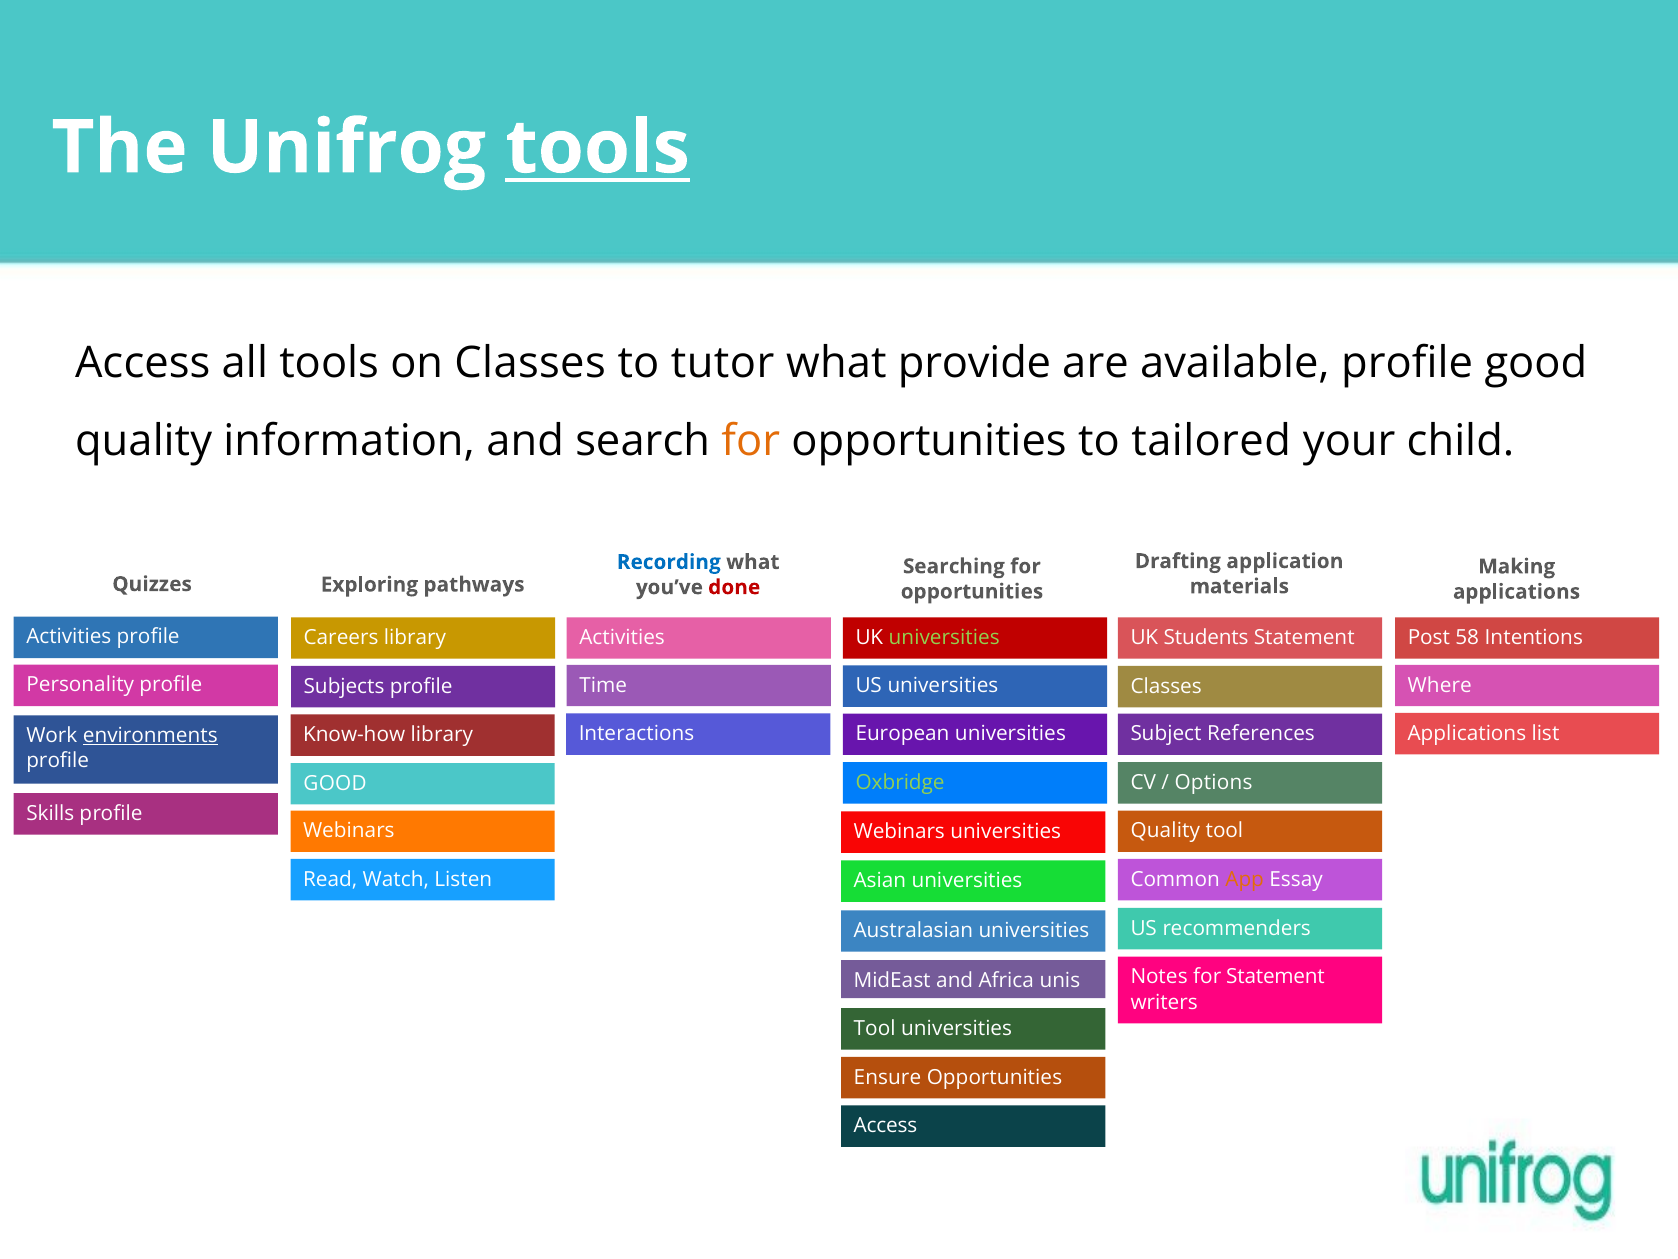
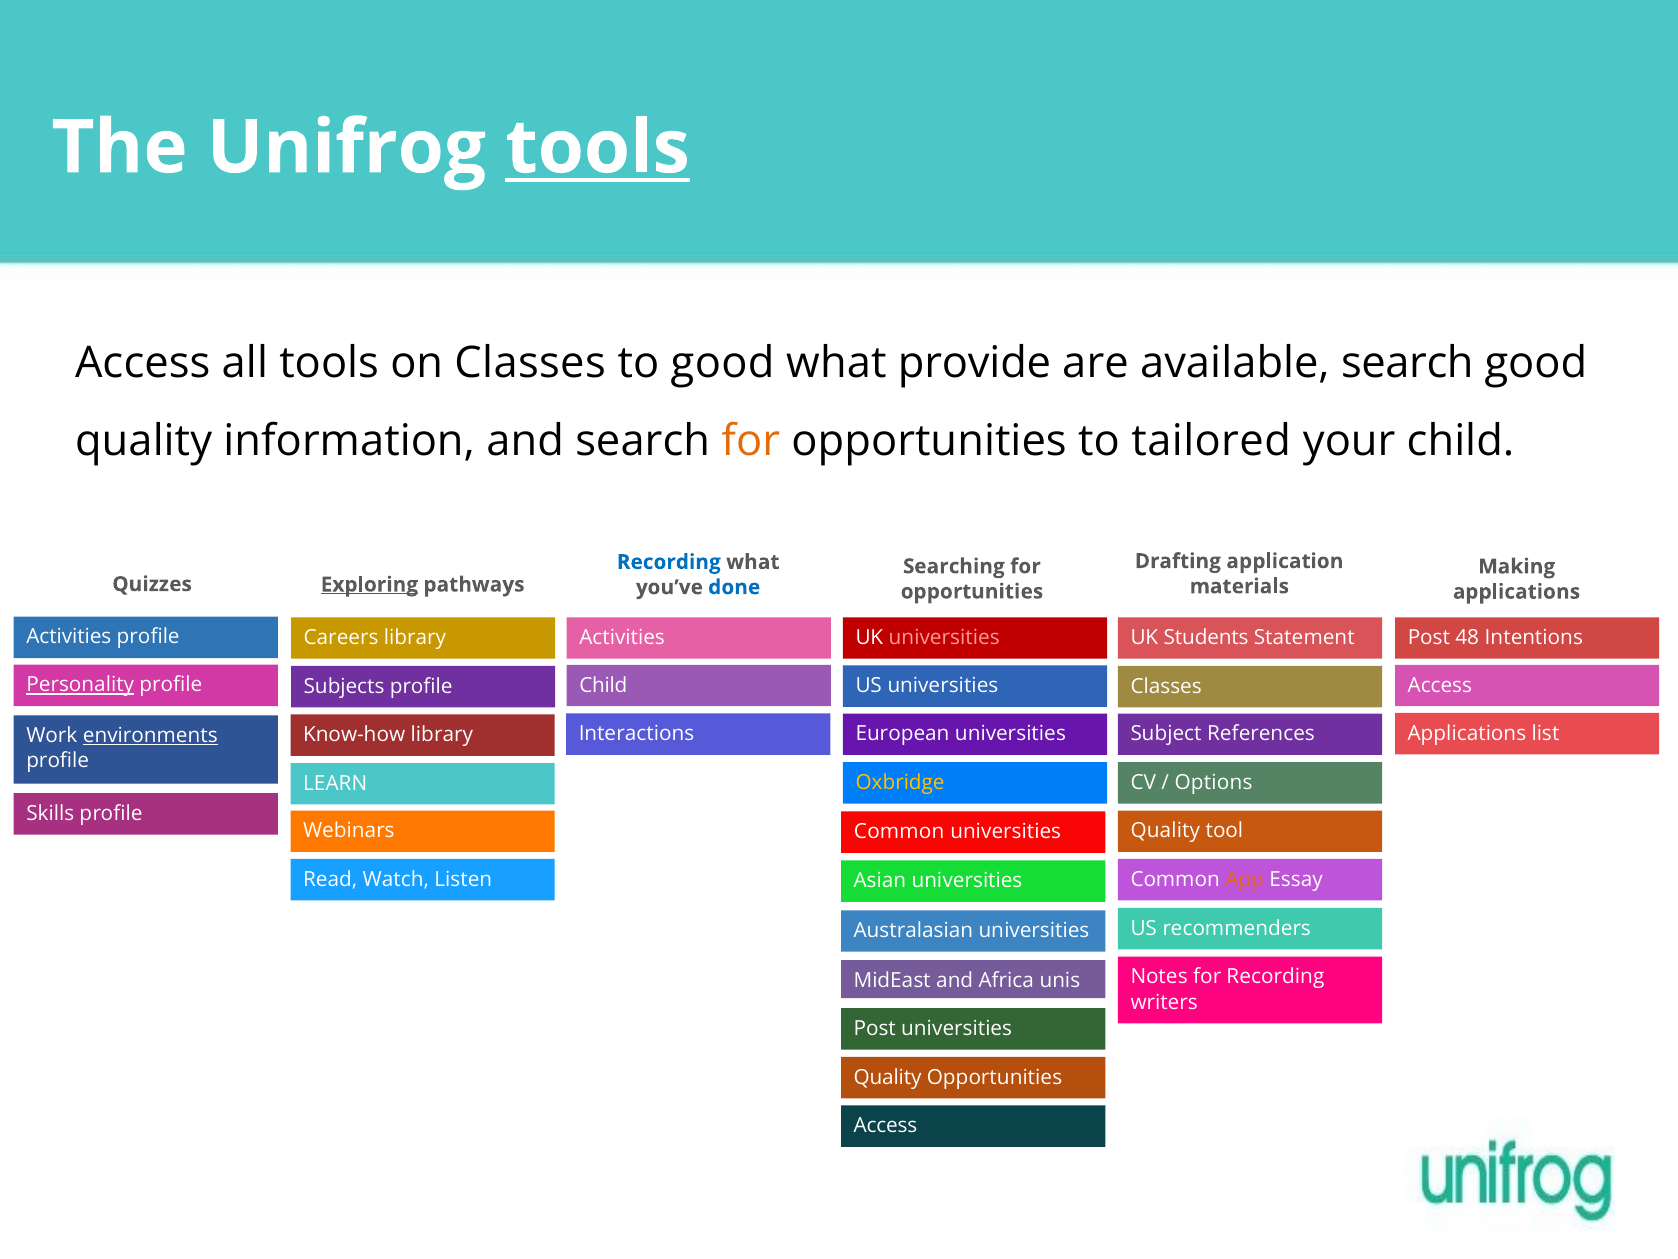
to tutor: tutor -> good
available profile: profile -> search
Exploring underline: none -> present
done colour: red -> blue
universities at (944, 637) colour: light green -> pink
58: 58 -> 48
Personality underline: none -> present
Time at (603, 685): Time -> Child
Where at (1440, 685): Where -> Access
Oxbridge colour: light green -> yellow
GOOD at (335, 783): GOOD -> LEARN
Webinars at (899, 832): Webinars -> Common
for Statement: Statement -> Recording
Tool at (875, 1028): Tool -> Post
Ensure at (887, 1077): Ensure -> Quality
